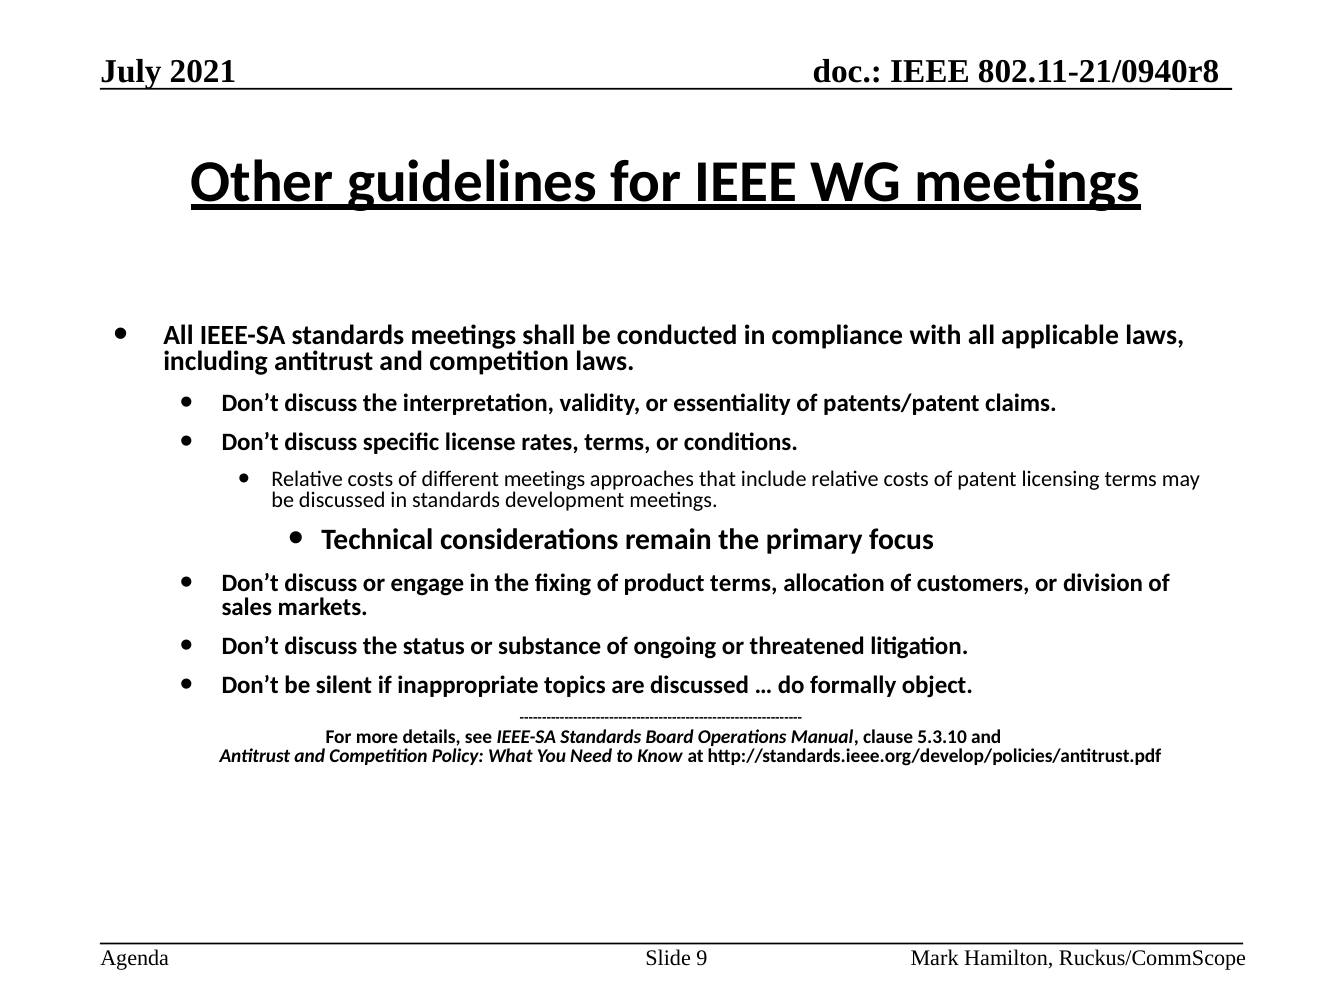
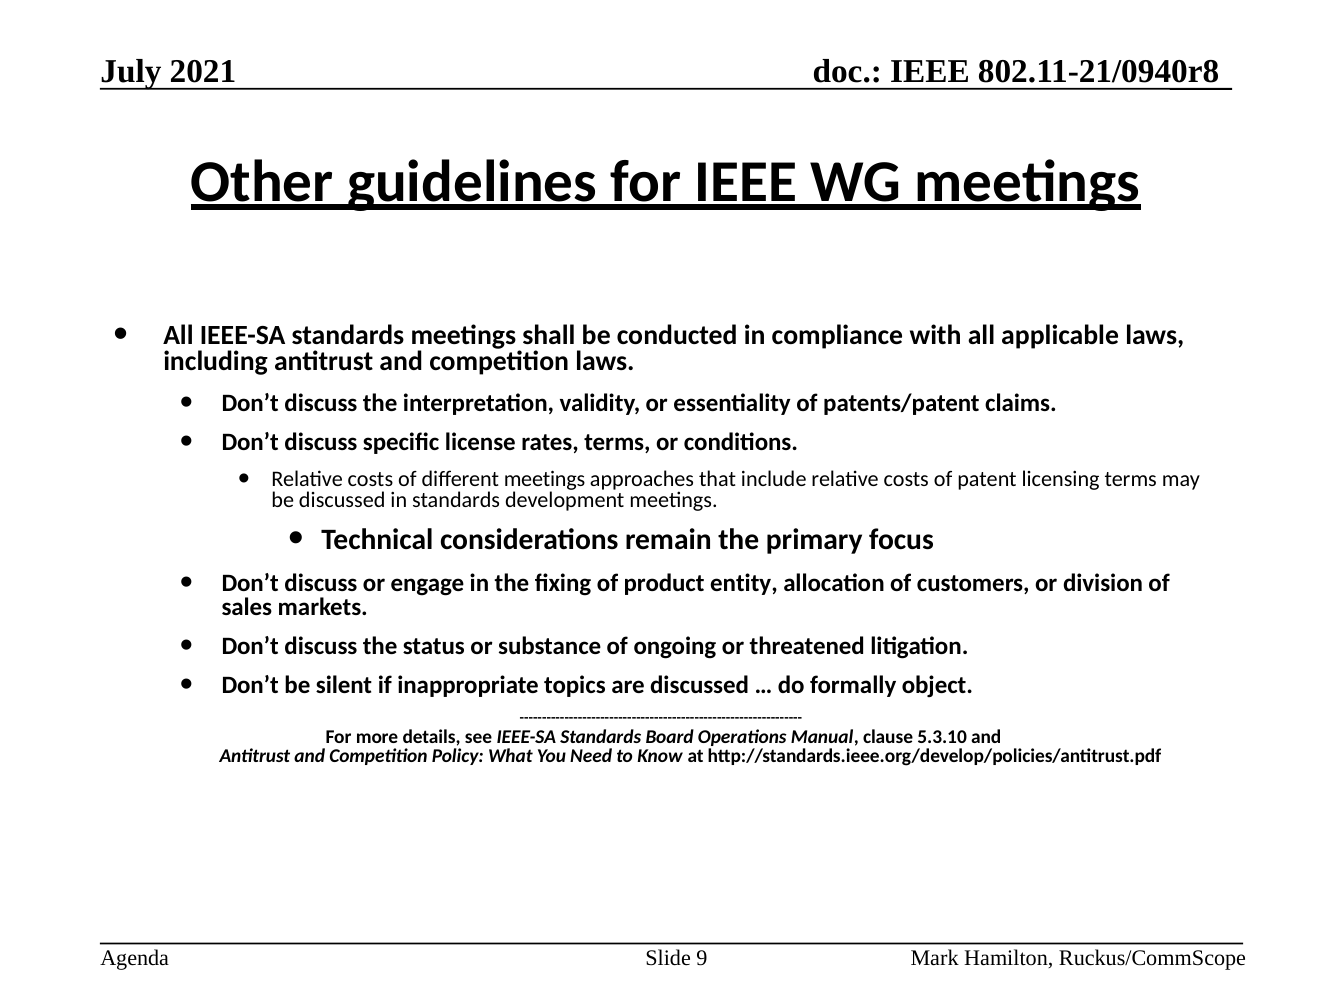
product terms: terms -> entity
